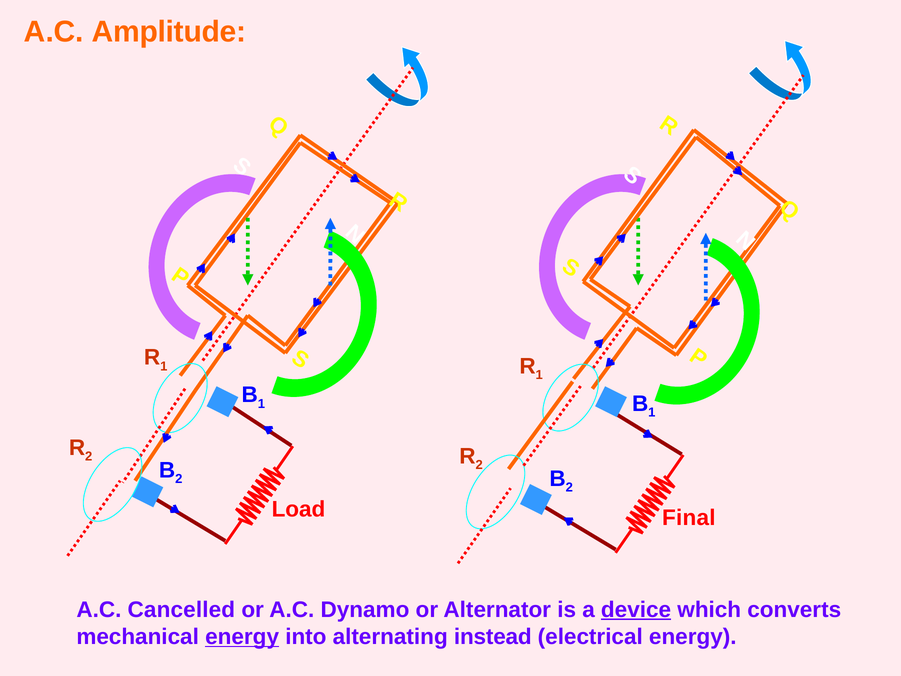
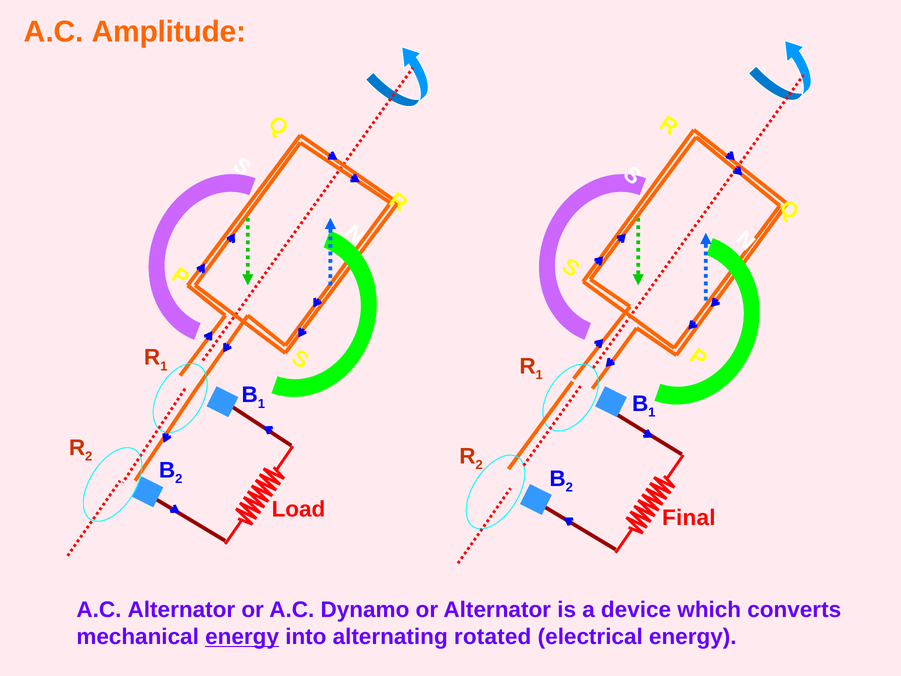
A.C Cancelled: Cancelled -> Alternator
device underline: present -> none
instead: instead -> rotated
